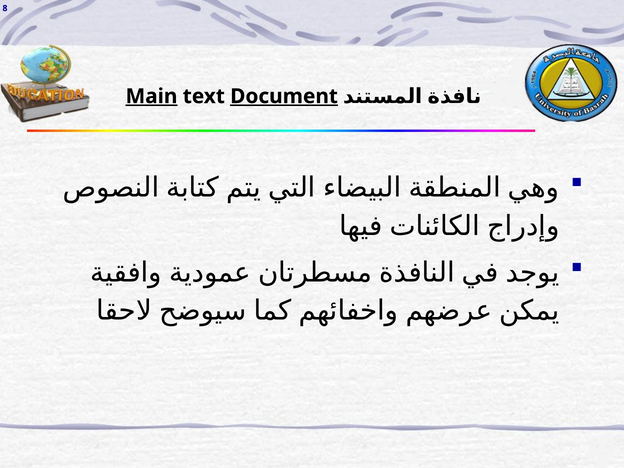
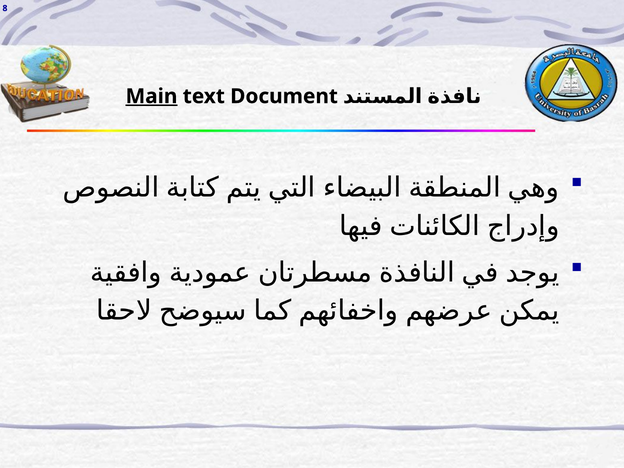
Document underline: present -> none
